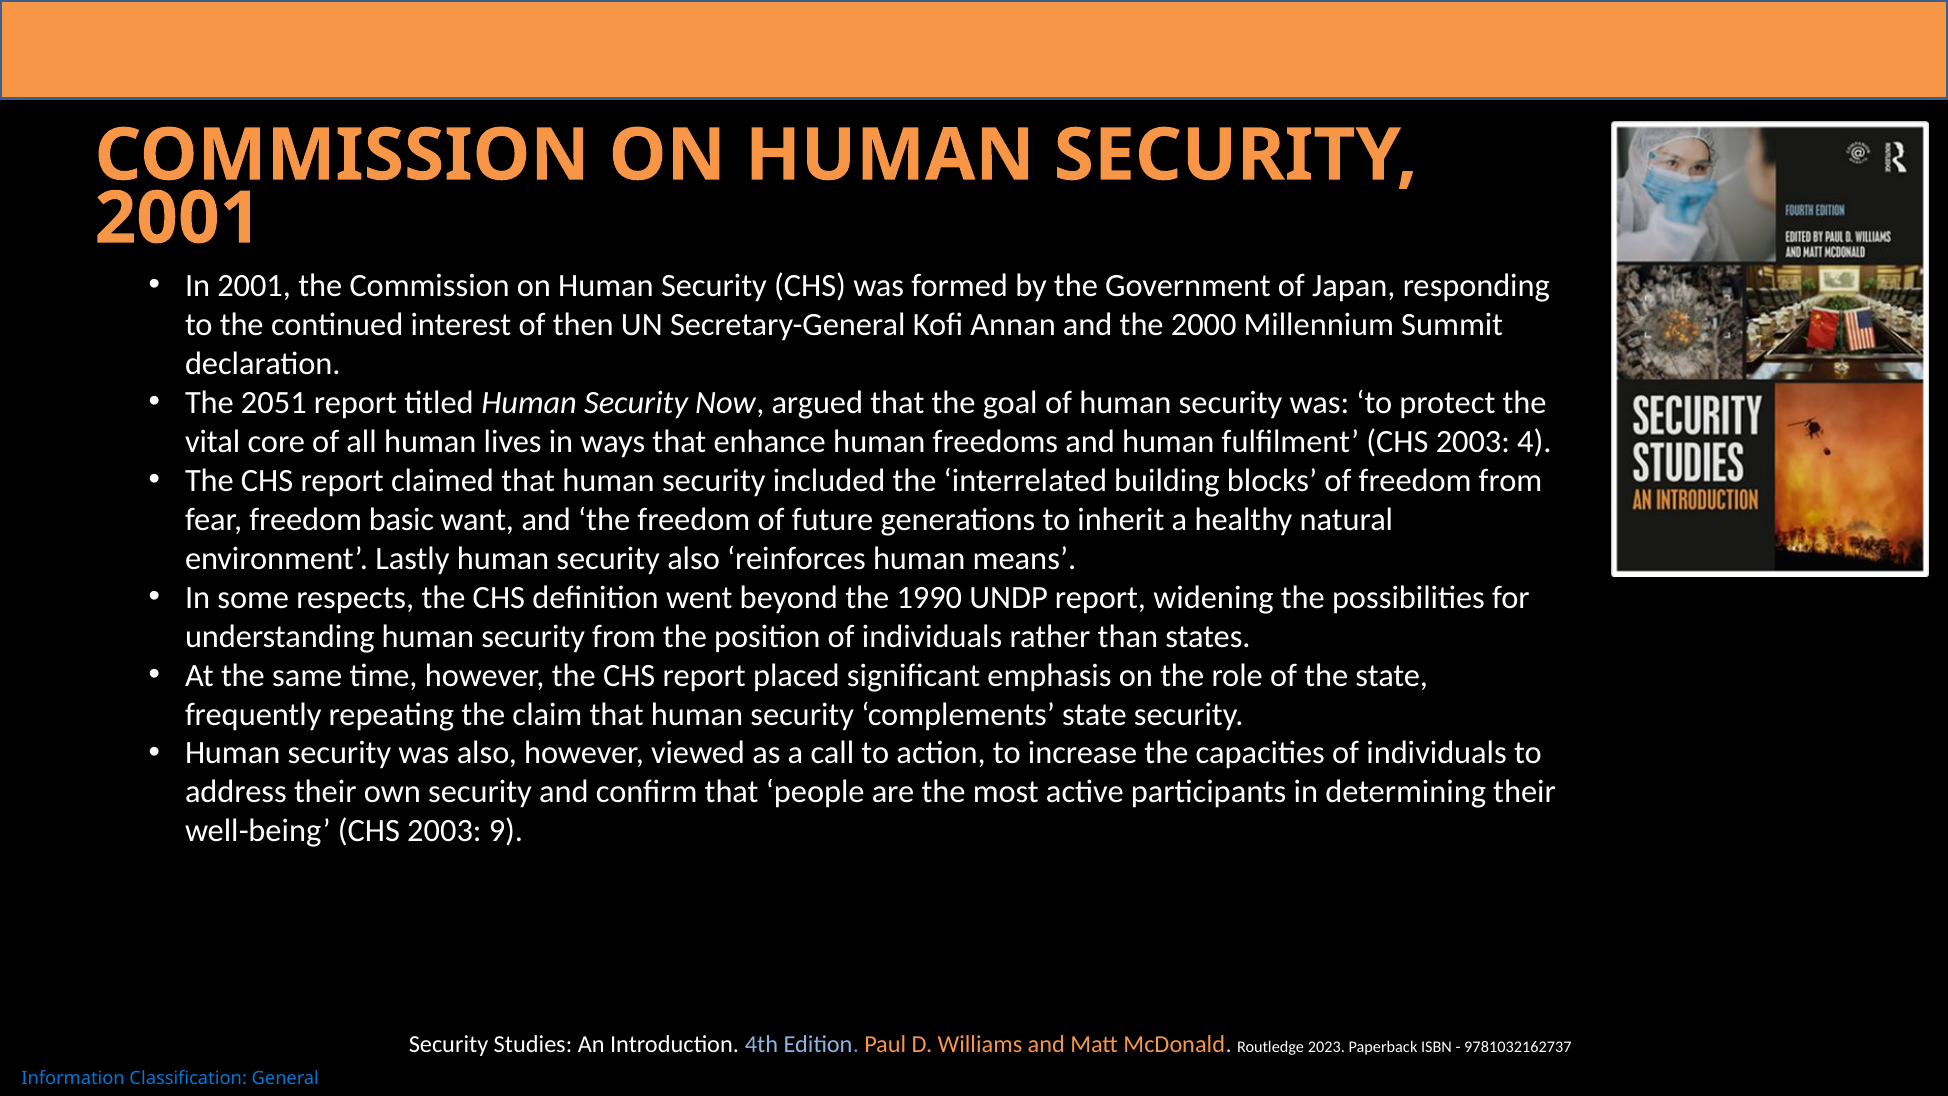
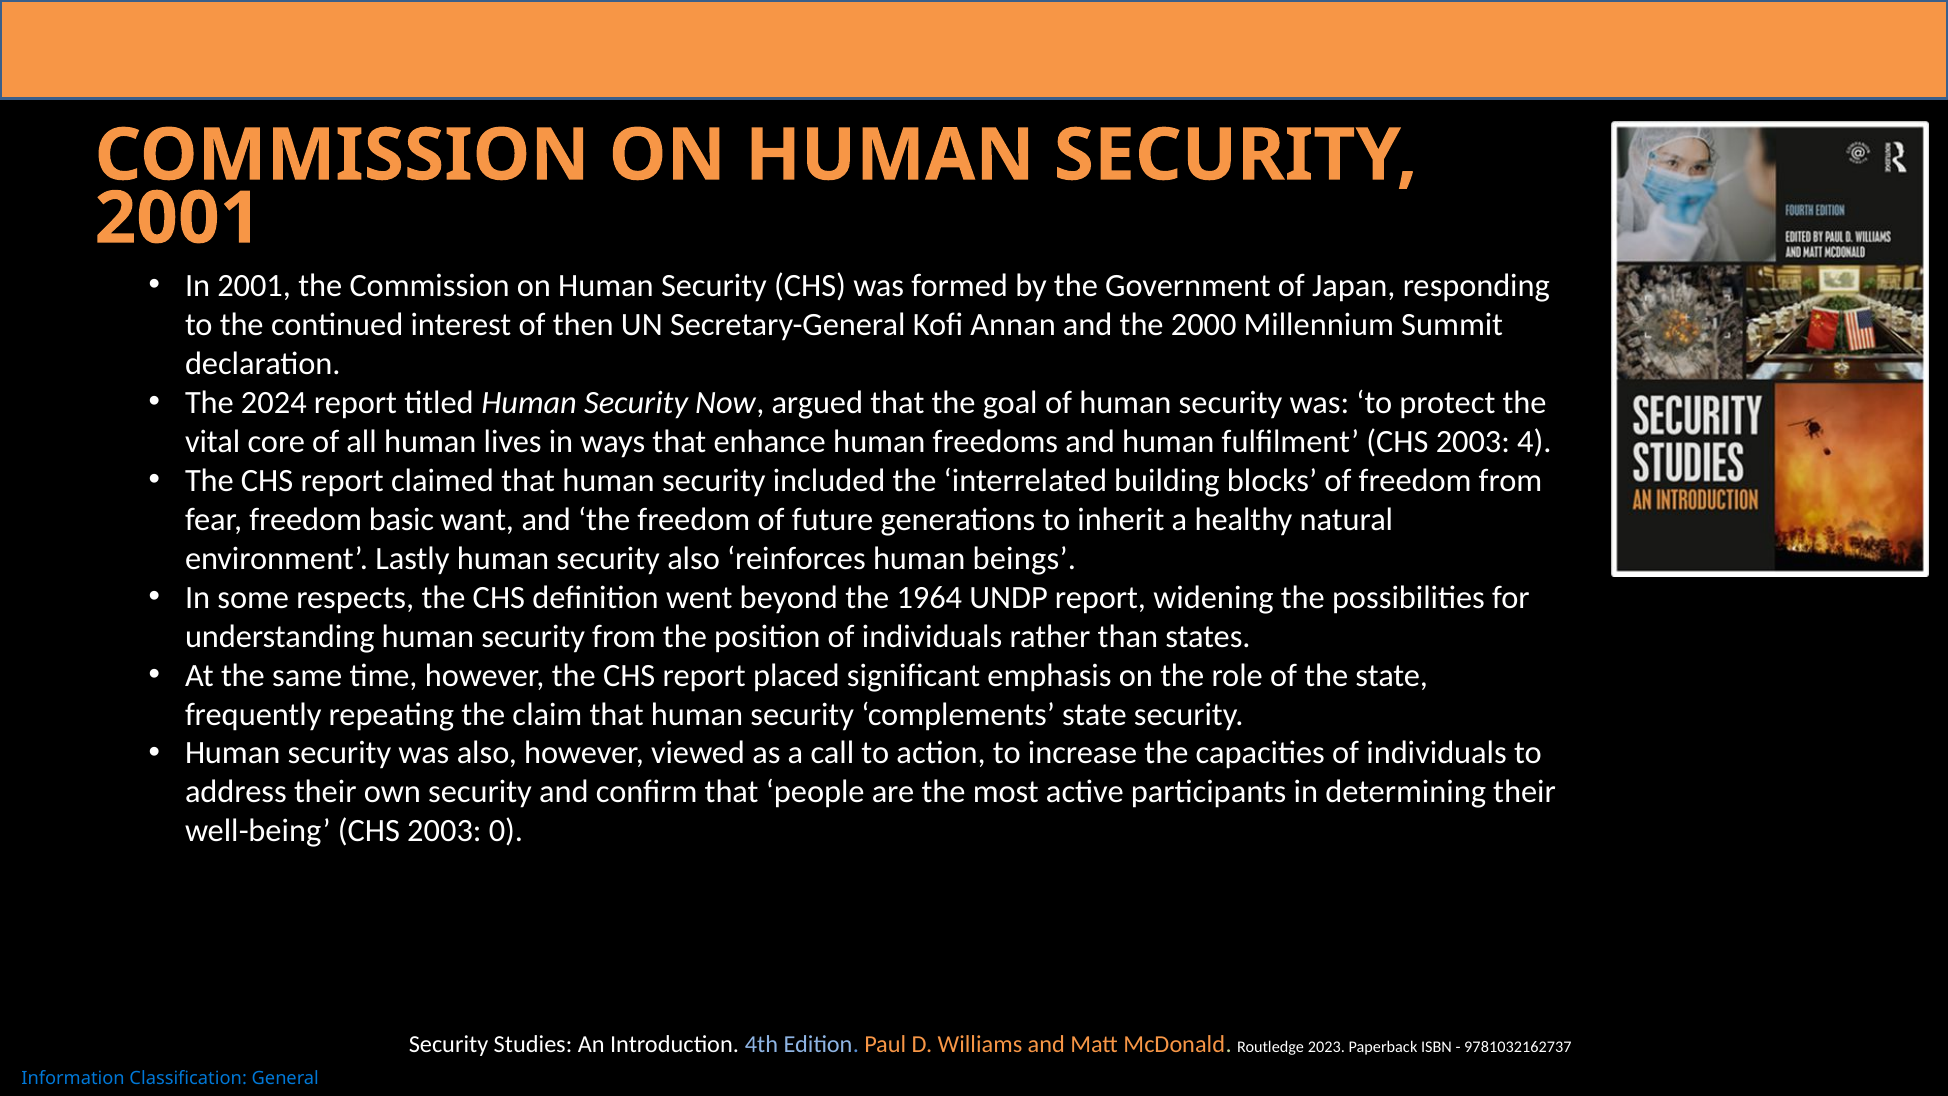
2051: 2051 -> 2024
means: means -> beings
1990: 1990 -> 1964
9: 9 -> 0
